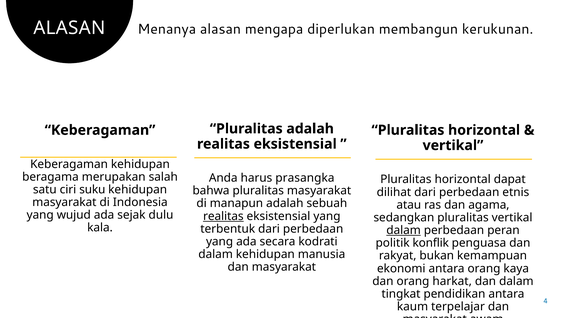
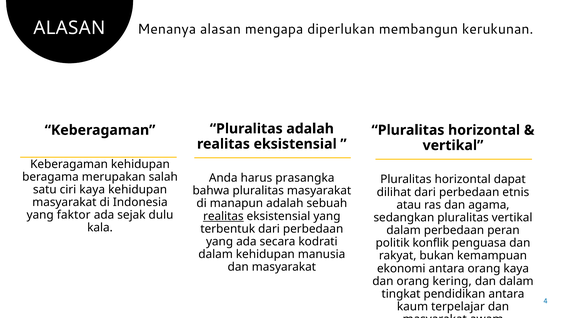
ciri suku: suku -> kaya
wujud: wujud -> faktor
dalam at (404, 230) underline: present -> none
harkat: harkat -> kering
